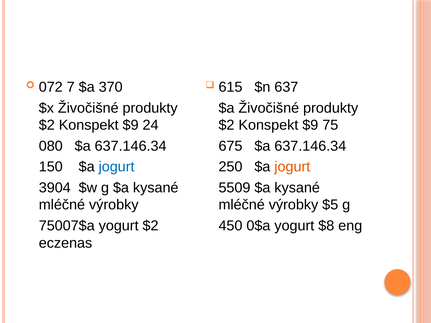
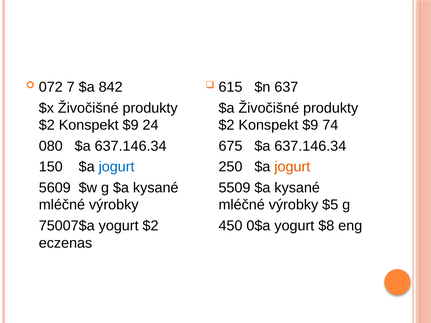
370: 370 -> 842
75: 75 -> 74
3904: 3904 -> 5609
